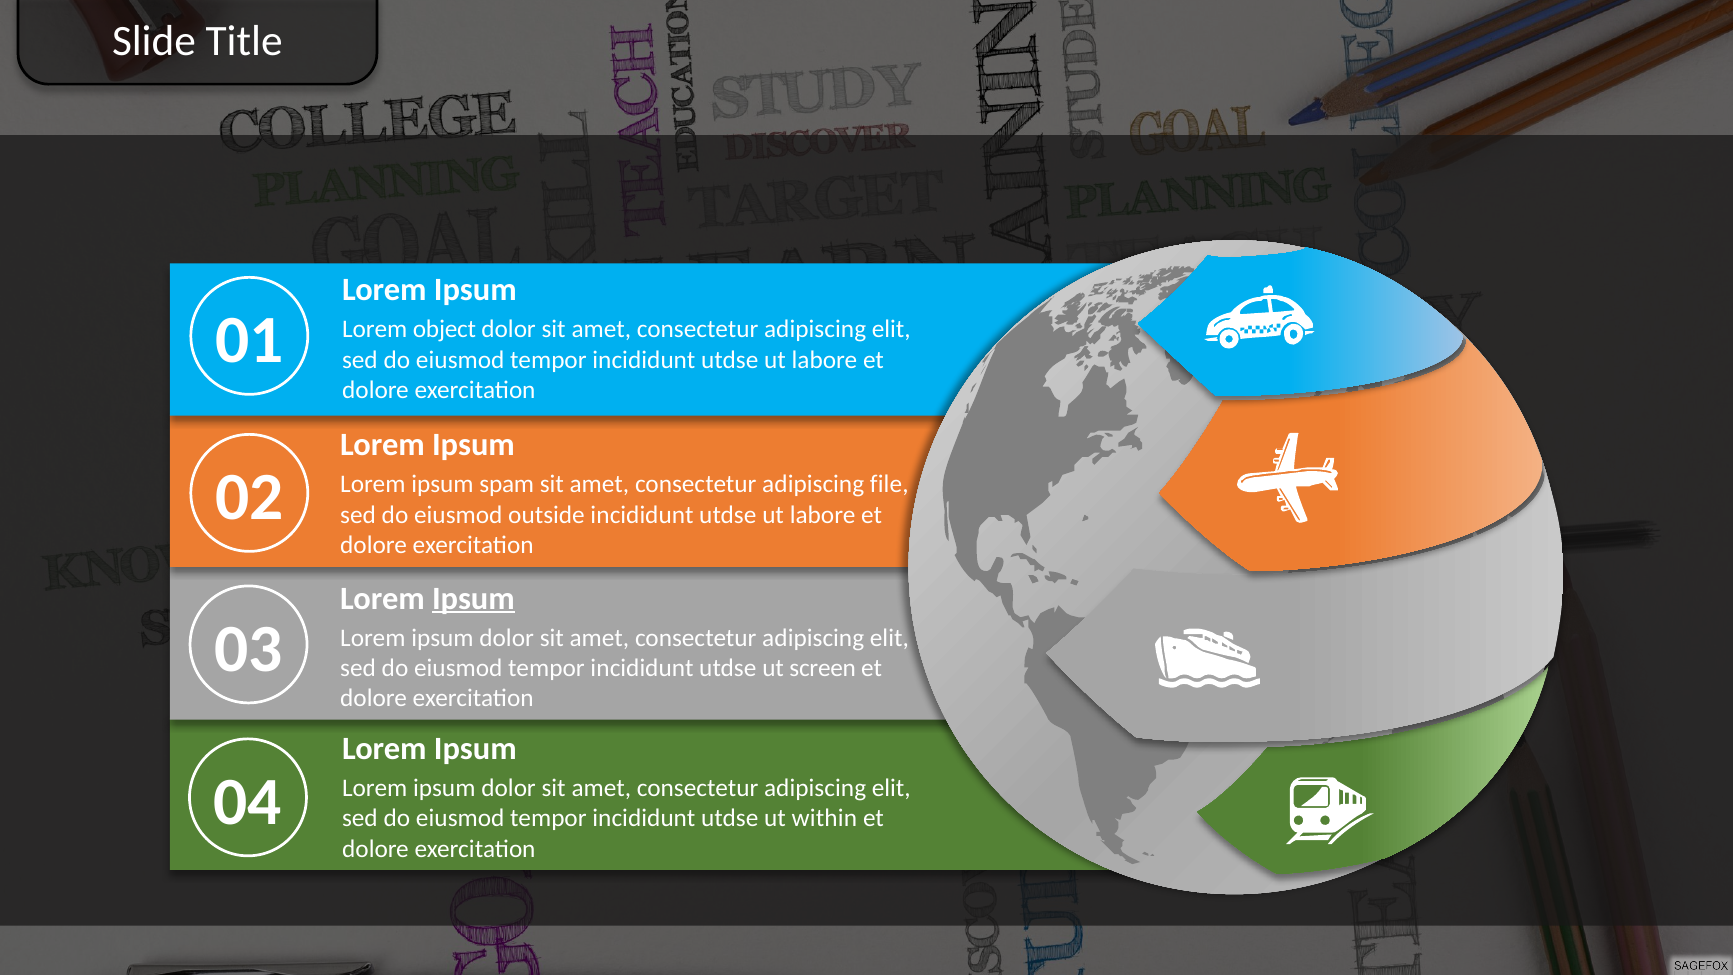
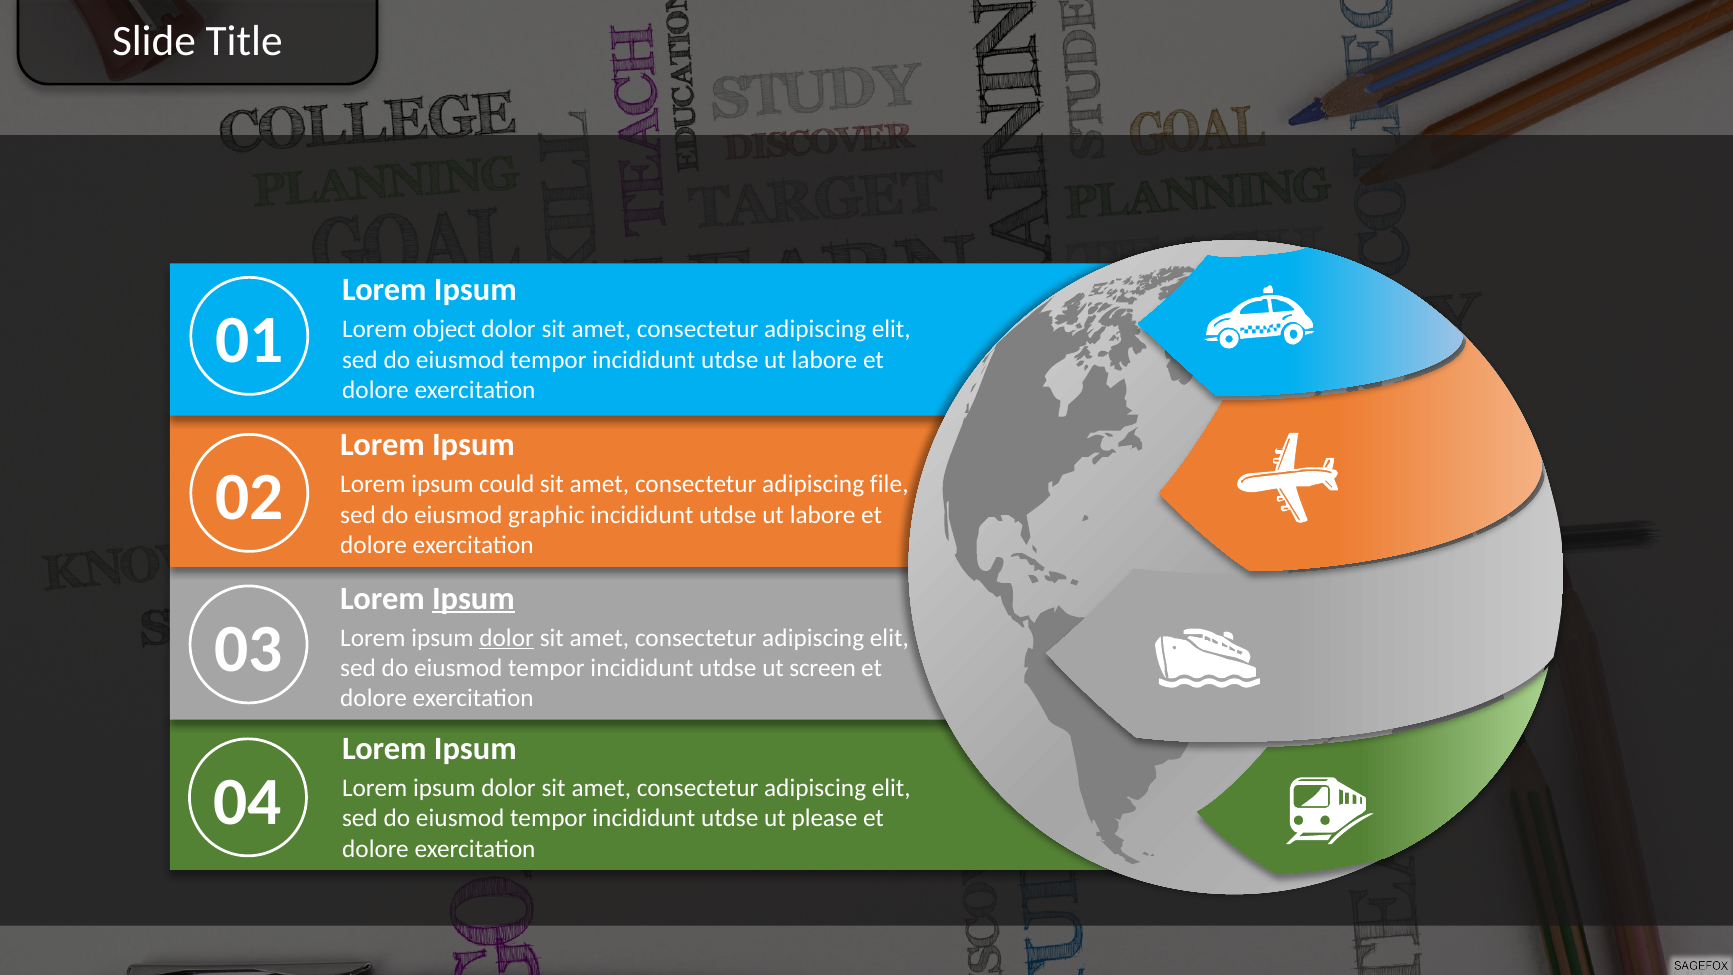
spam: spam -> could
outside: outside -> graphic
dolor at (507, 638) underline: none -> present
within: within -> please
